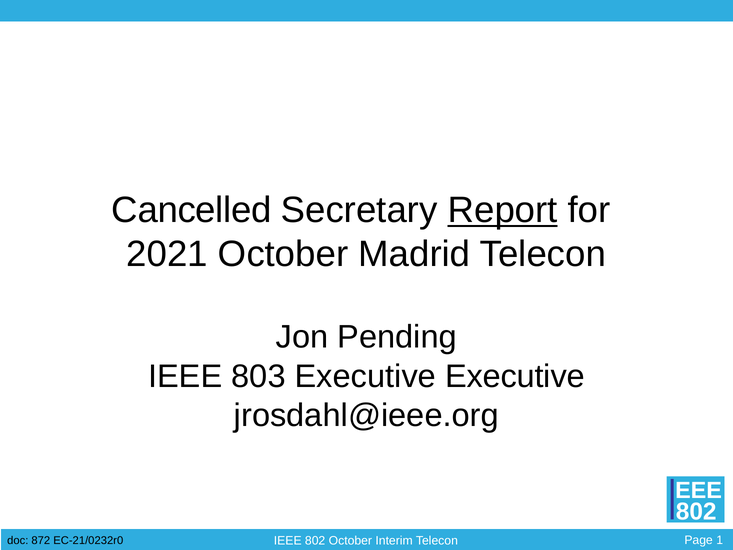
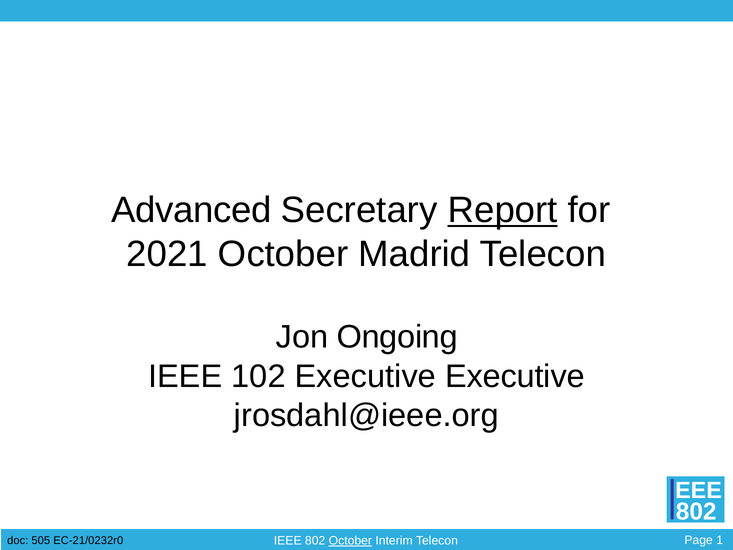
Cancelled: Cancelled -> Advanced
Pending: Pending -> Ongoing
803: 803 -> 102
October at (350, 541) underline: none -> present
872: 872 -> 505
